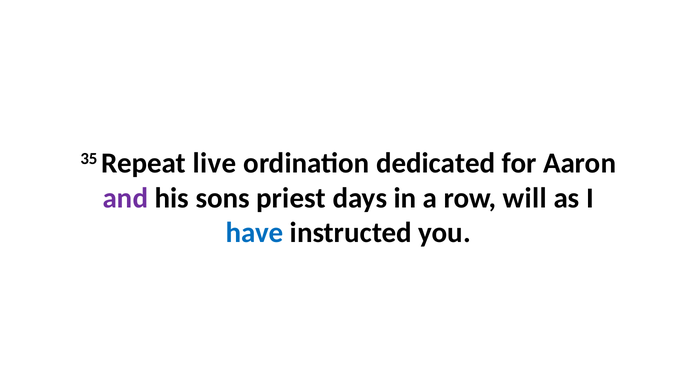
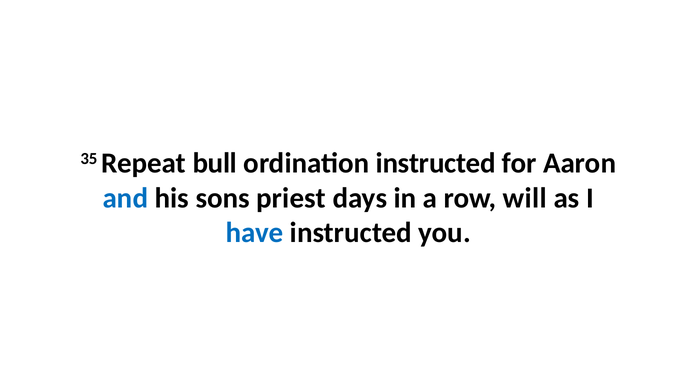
live: live -> bull
ordination dedicated: dedicated -> instructed
and colour: purple -> blue
